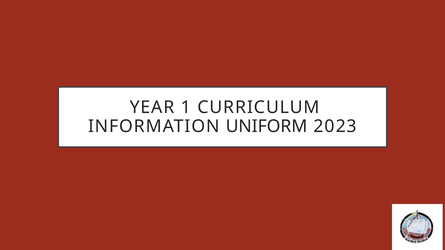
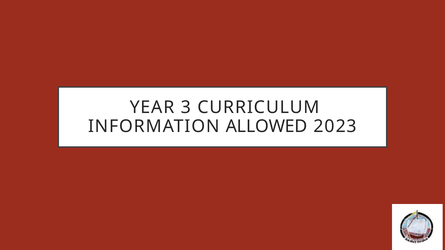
1: 1 -> 3
UNIFORM: UNIFORM -> ALLOWED
